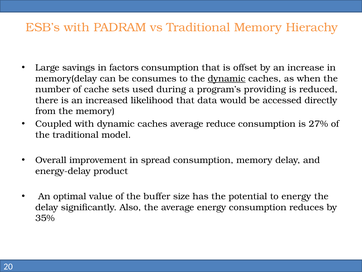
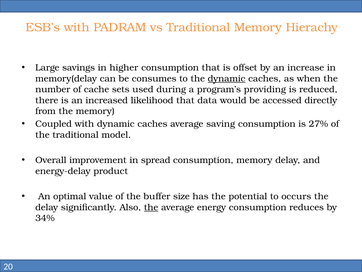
factors: factors -> higher
reduce: reduce -> saving
to energy: energy -> occurs
the at (151, 207) underline: none -> present
35%: 35% -> 34%
